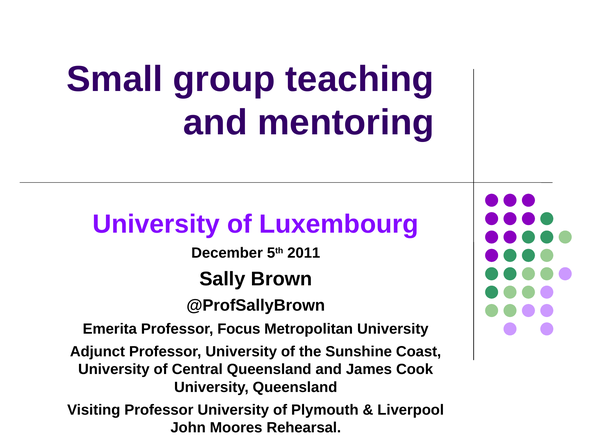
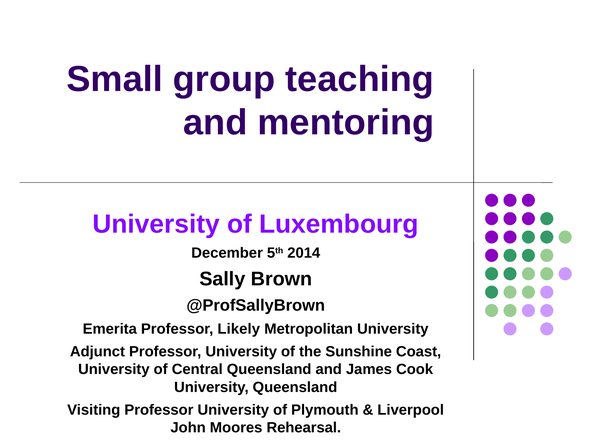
2011: 2011 -> 2014
Focus: Focus -> Likely
